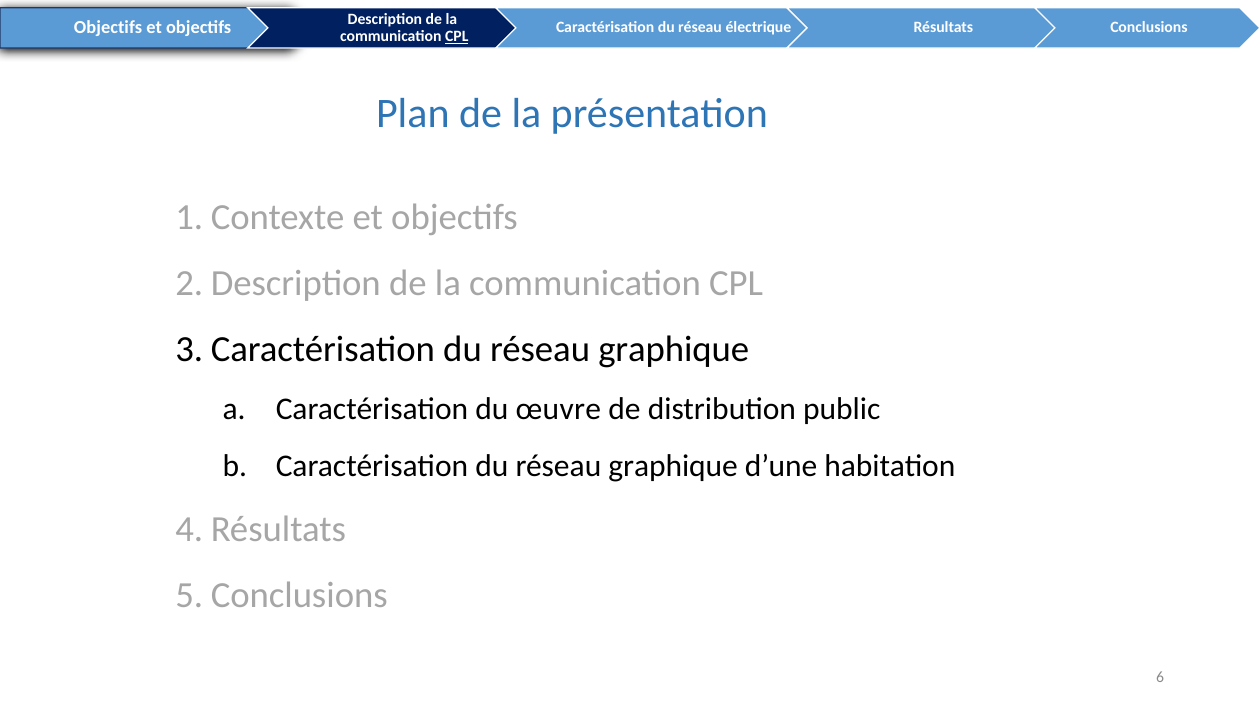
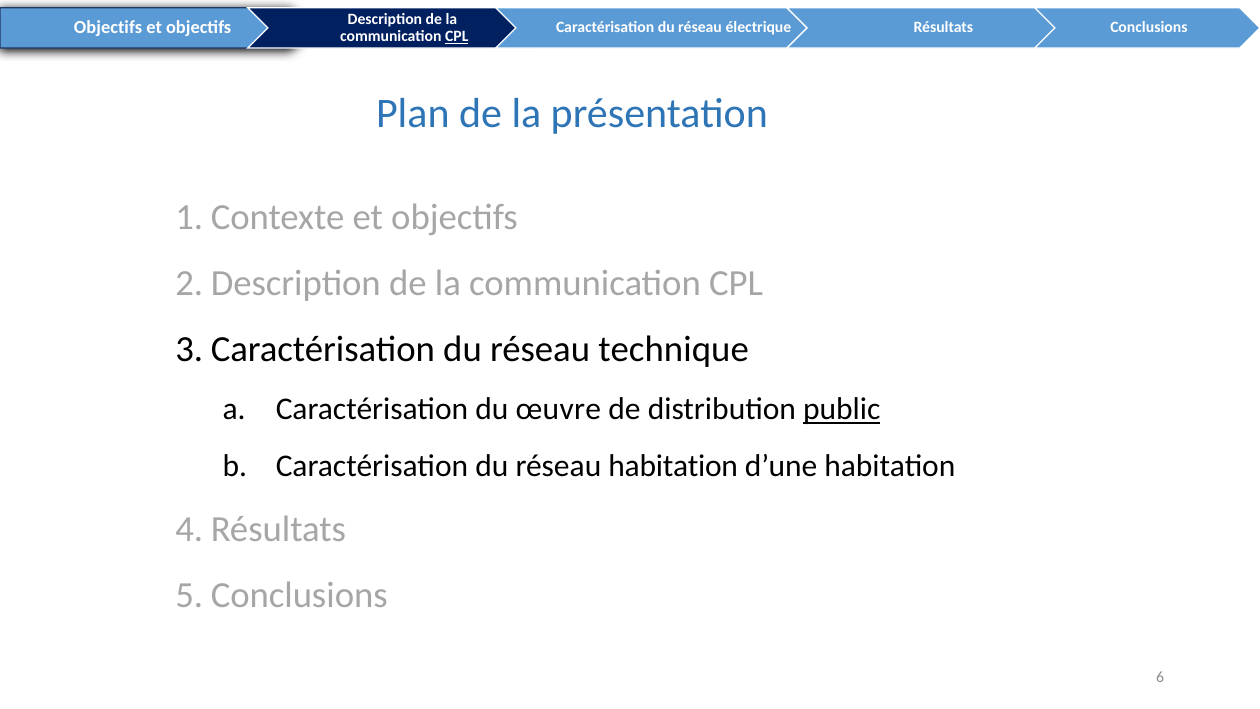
graphique at (674, 349): graphique -> technique
public underline: none -> present
Caractérisation du réseau graphique: graphique -> habitation
